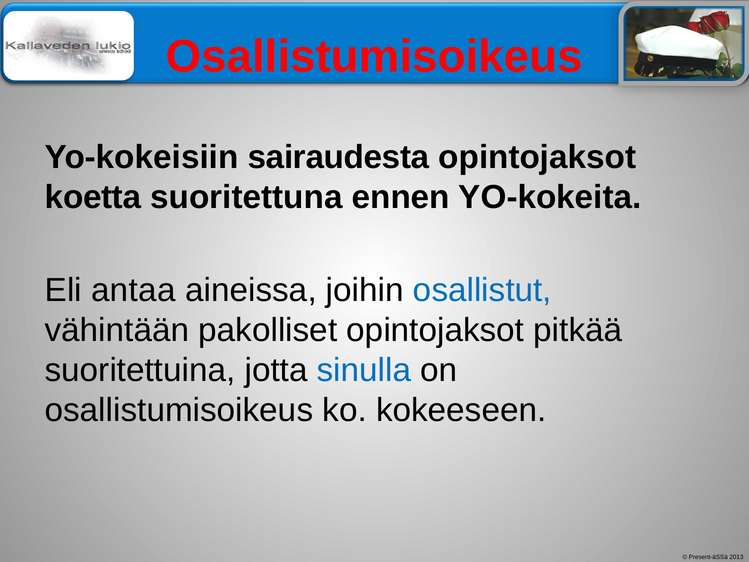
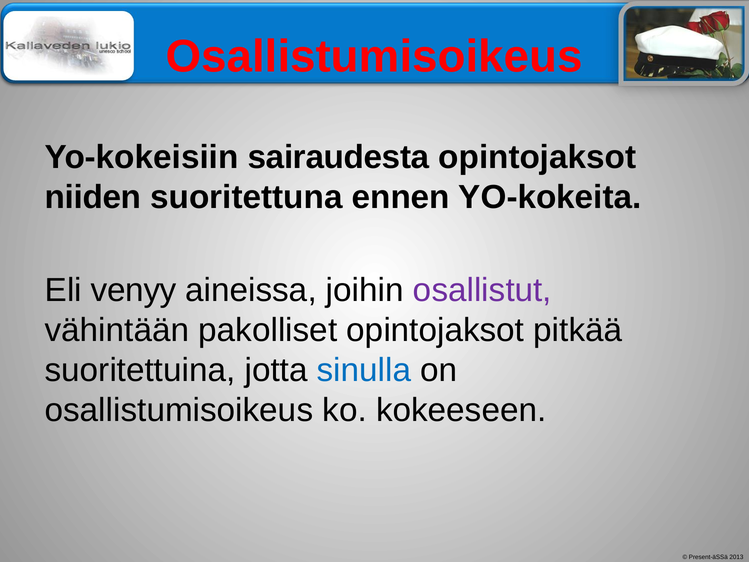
koetta: koetta -> niiden
antaa: antaa -> venyy
osallistut colour: blue -> purple
